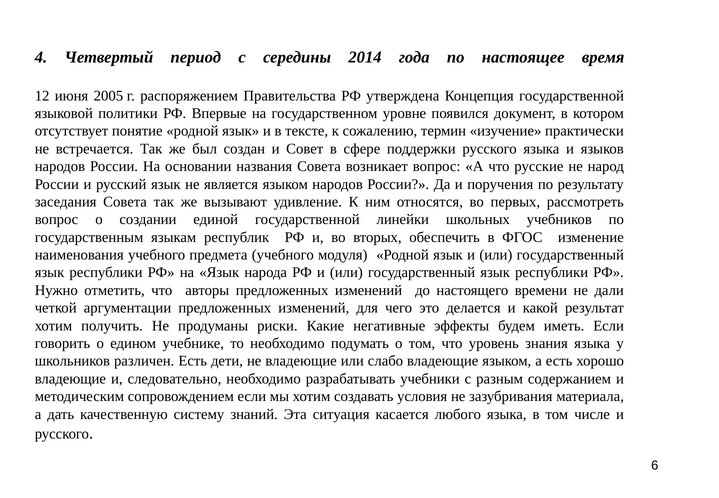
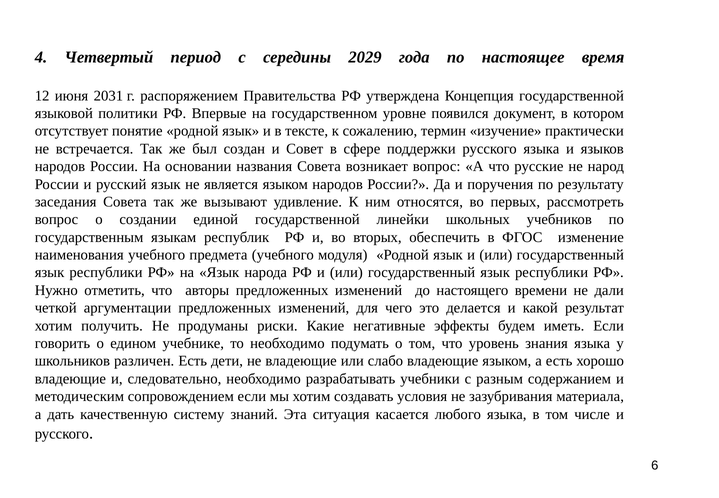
2014: 2014 -> 2029
2005: 2005 -> 2031
